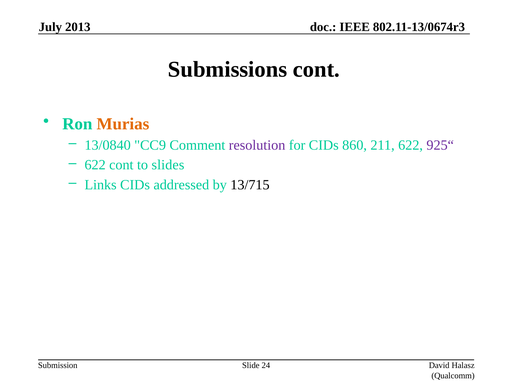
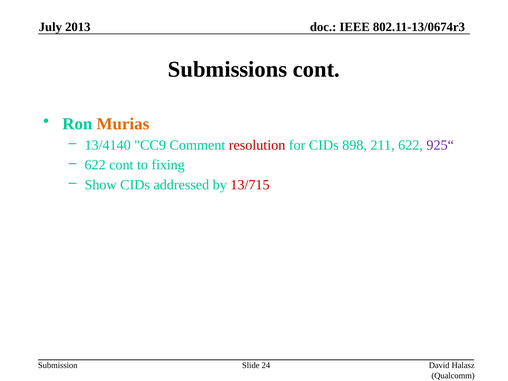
13/0840: 13/0840 -> 13/4140
resolution colour: purple -> red
860: 860 -> 898
slides: slides -> fixing
Links: Links -> Show
13/715 colour: black -> red
